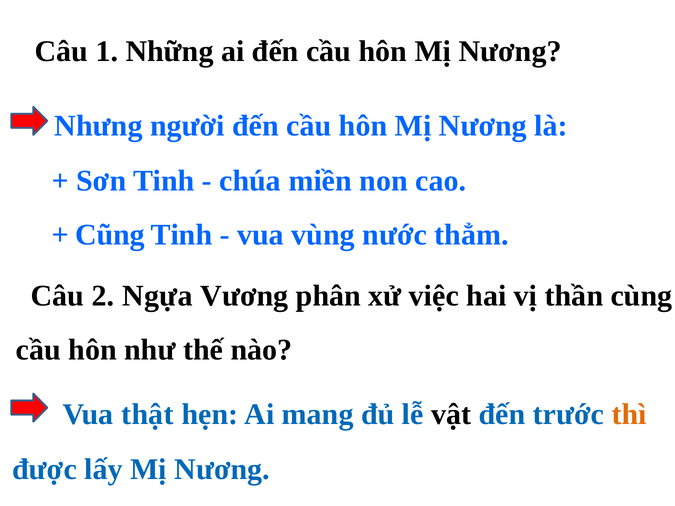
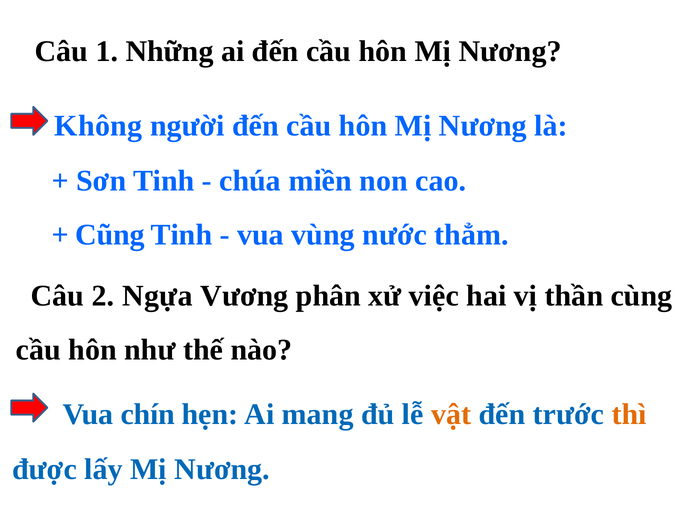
Nhưng: Nhưng -> Không
thật: thật -> chín
vật colour: black -> orange
